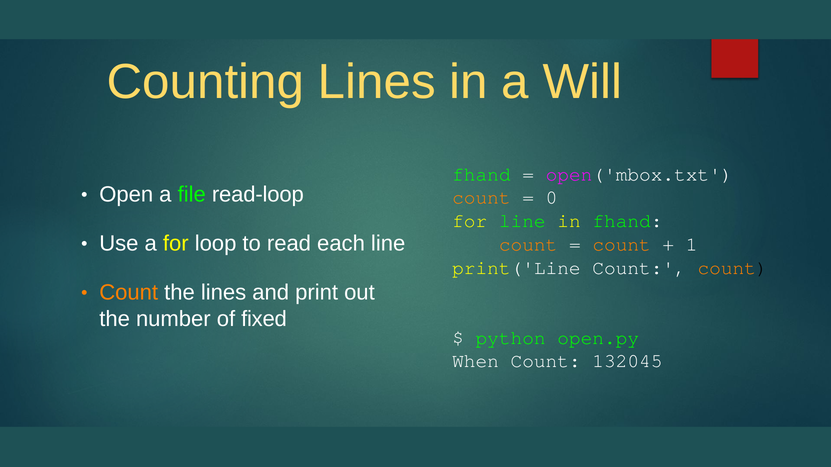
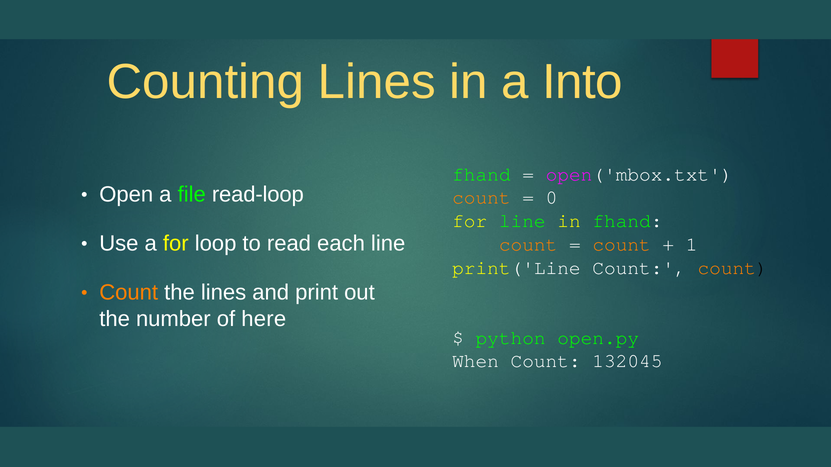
Will: Will -> Into
fixed: fixed -> here
